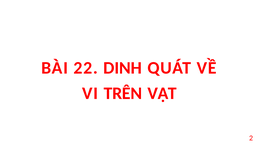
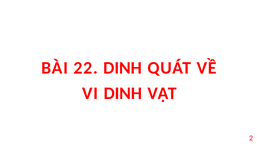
VI TRÊN: TRÊN -> DINH
